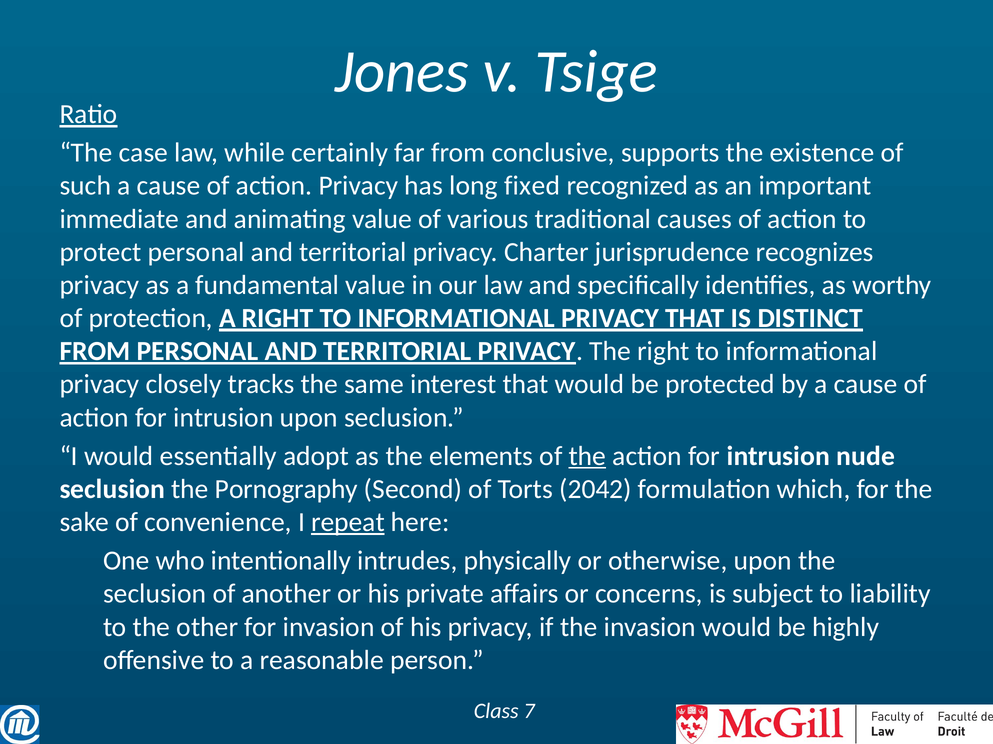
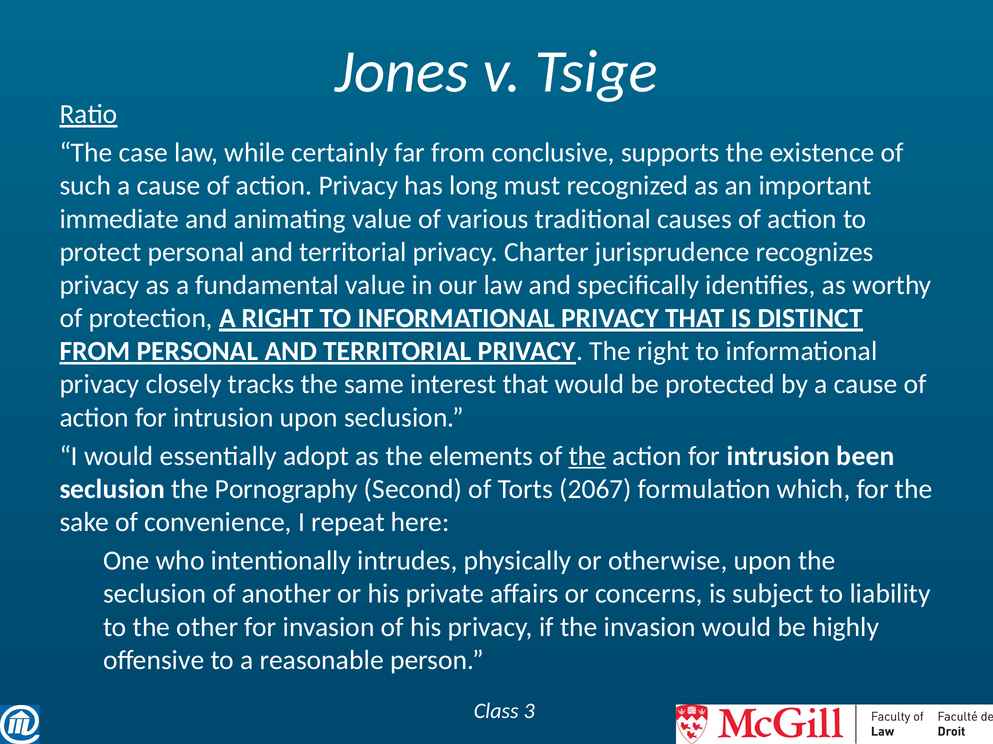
fixed: fixed -> must
nude: nude -> been
2042: 2042 -> 2067
repeat underline: present -> none
7: 7 -> 3
